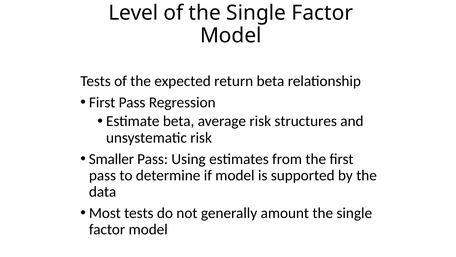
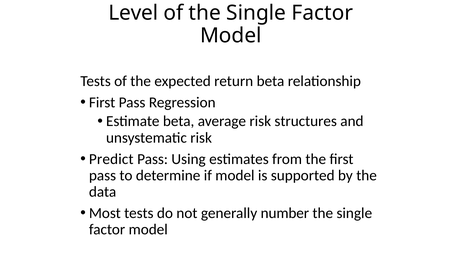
Smaller: Smaller -> Predict
amount: amount -> number
